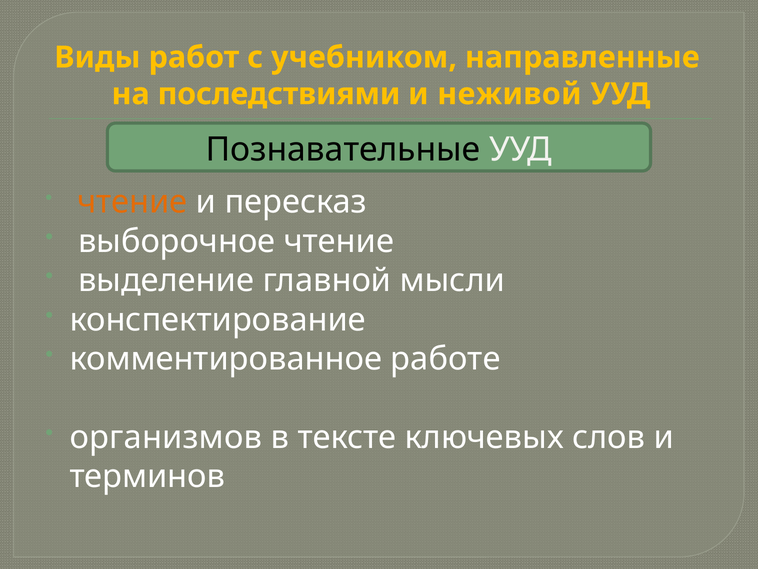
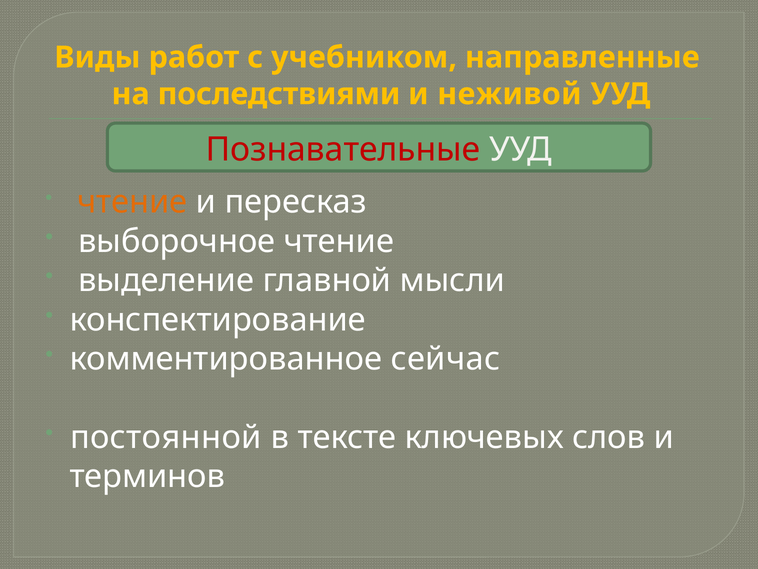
Познавательные colour: black -> red
работе: работе -> сейчас
организмов: организмов -> постоянной
